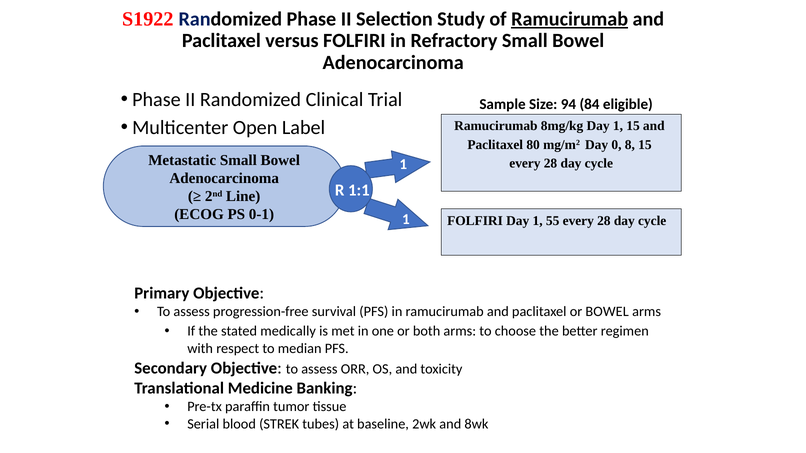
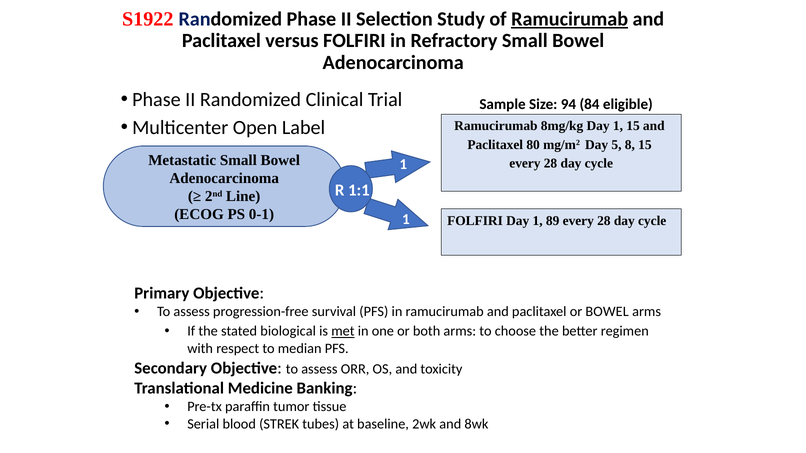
0: 0 -> 5
55: 55 -> 89
medically: medically -> biological
met underline: none -> present
